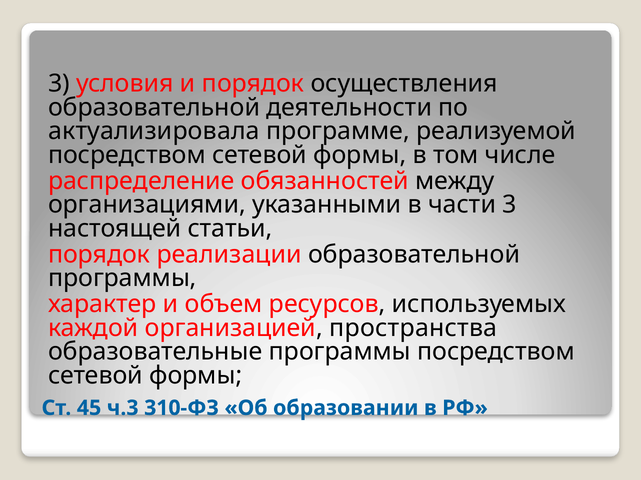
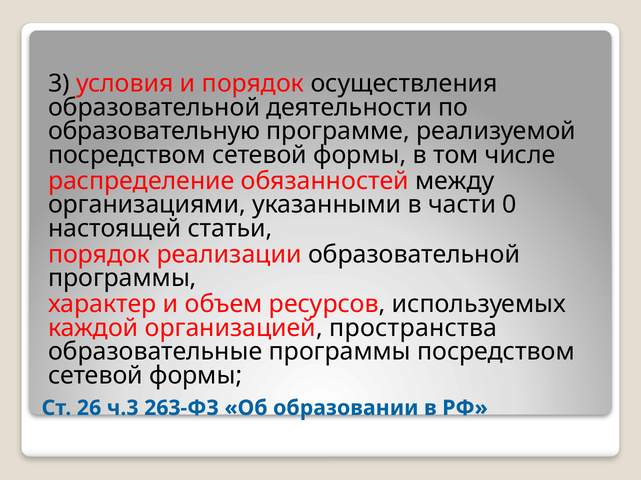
актуализировала: актуализировала -> образовательную
части 3: 3 -> 0
45: 45 -> 26
310-ФЗ: 310-ФЗ -> 263-ФЗ
